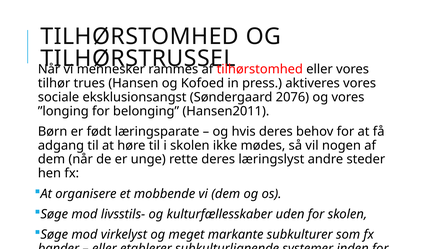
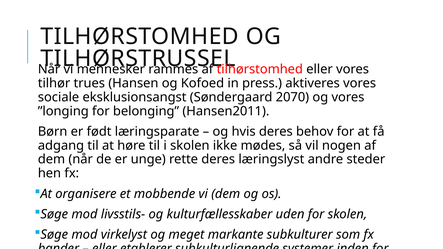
2076: 2076 -> 2070
